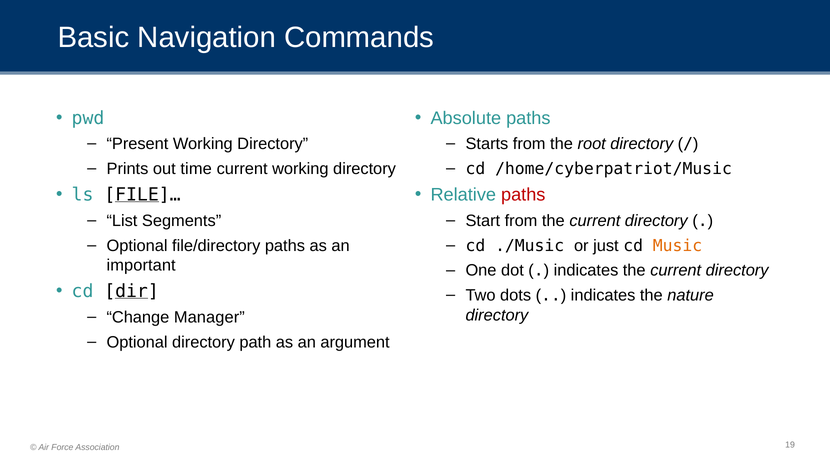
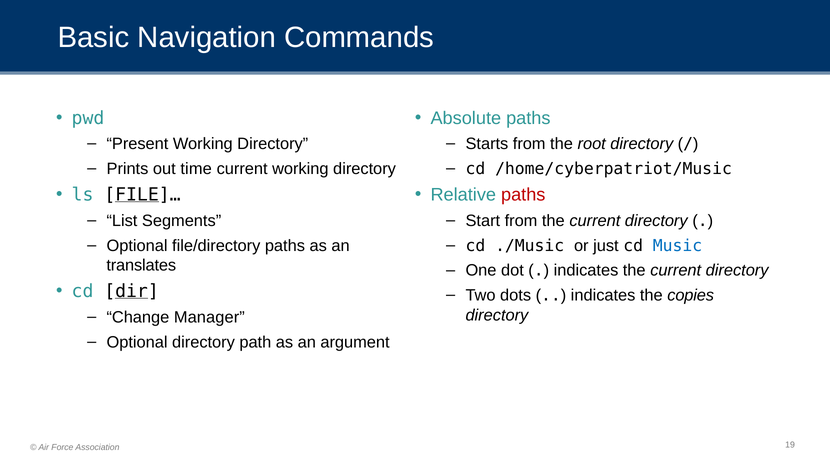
Music colour: orange -> blue
important: important -> translates
nature: nature -> copies
